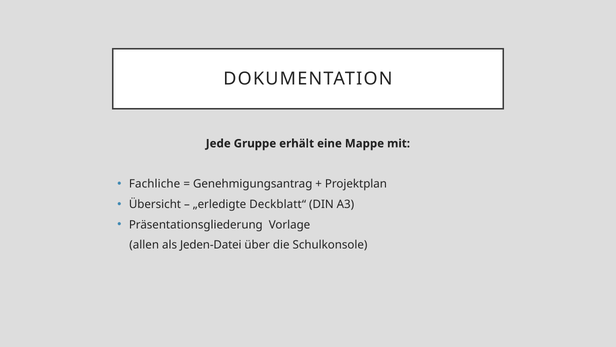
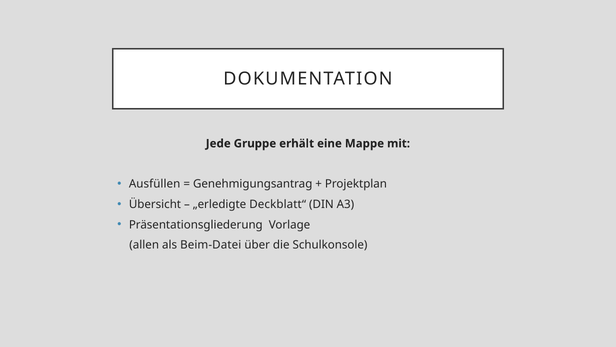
Fachliche: Fachliche -> Ausfüllen
Jeden-Datei: Jeden-Datei -> Beim-Datei
